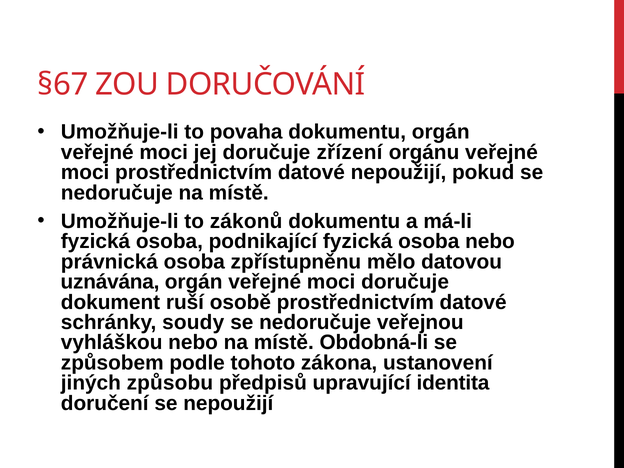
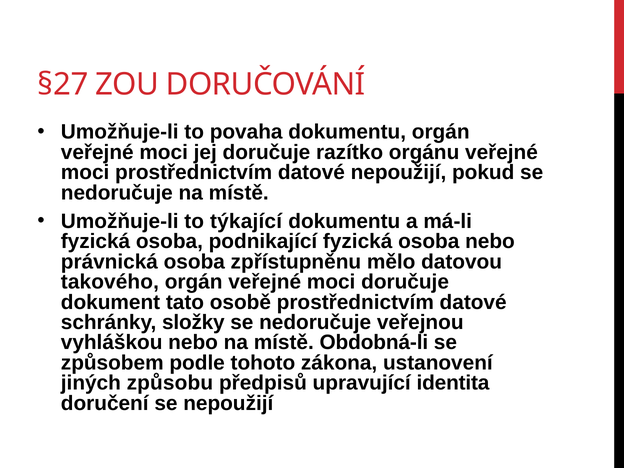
§67: §67 -> §27
zřízení: zřízení -> razítko
zákonů: zákonů -> týkající
uznávána: uznávána -> takového
ruší: ruší -> tato
soudy: soudy -> složky
